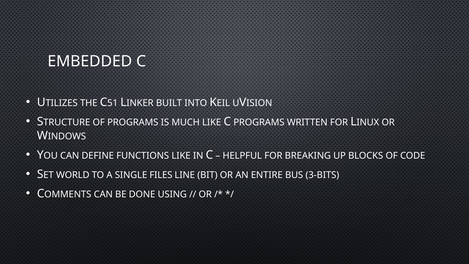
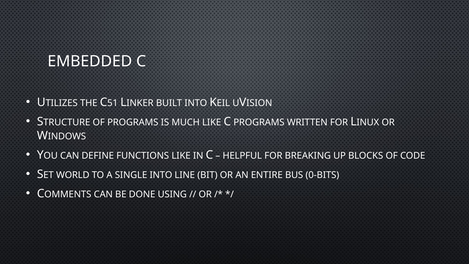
SINGLE FILES: FILES -> INTO
3-BITS: 3-BITS -> 0-BITS
